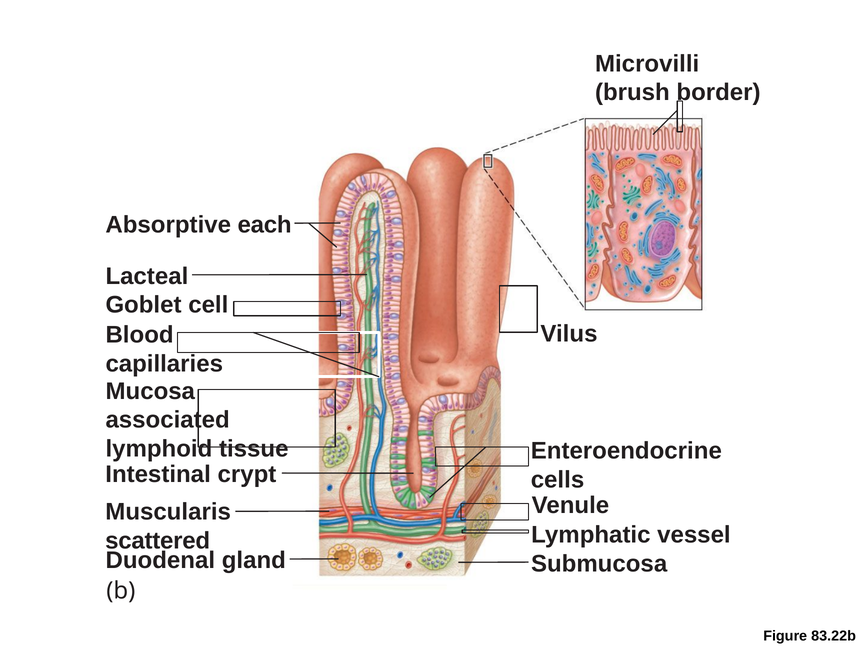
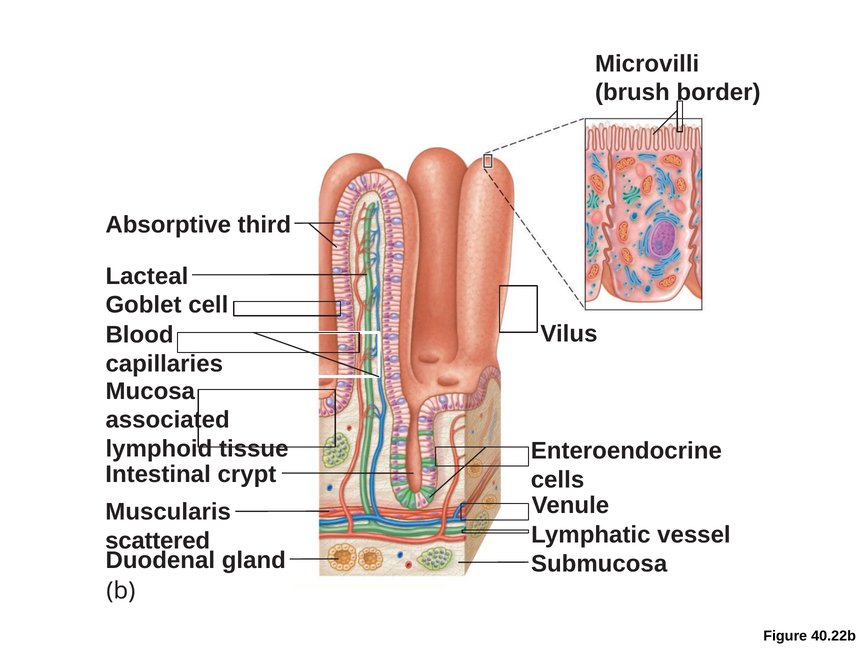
each: each -> third
83.22b: 83.22b -> 40.22b
